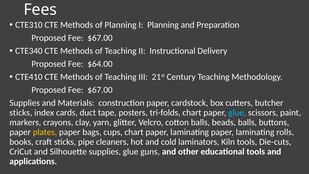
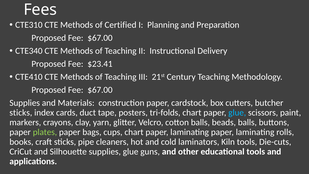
of Planning: Planning -> Certified
$64.00: $64.00 -> $23.41
plates colour: yellow -> light green
